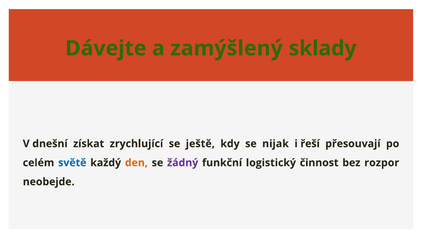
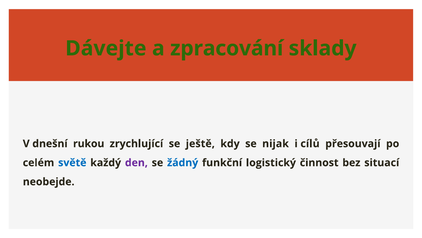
zamýšlený: zamýšlený -> zpracování
získat: získat -> rukou
řeší: řeší -> cílů
den colour: orange -> purple
žádný colour: purple -> blue
rozpor: rozpor -> situací
